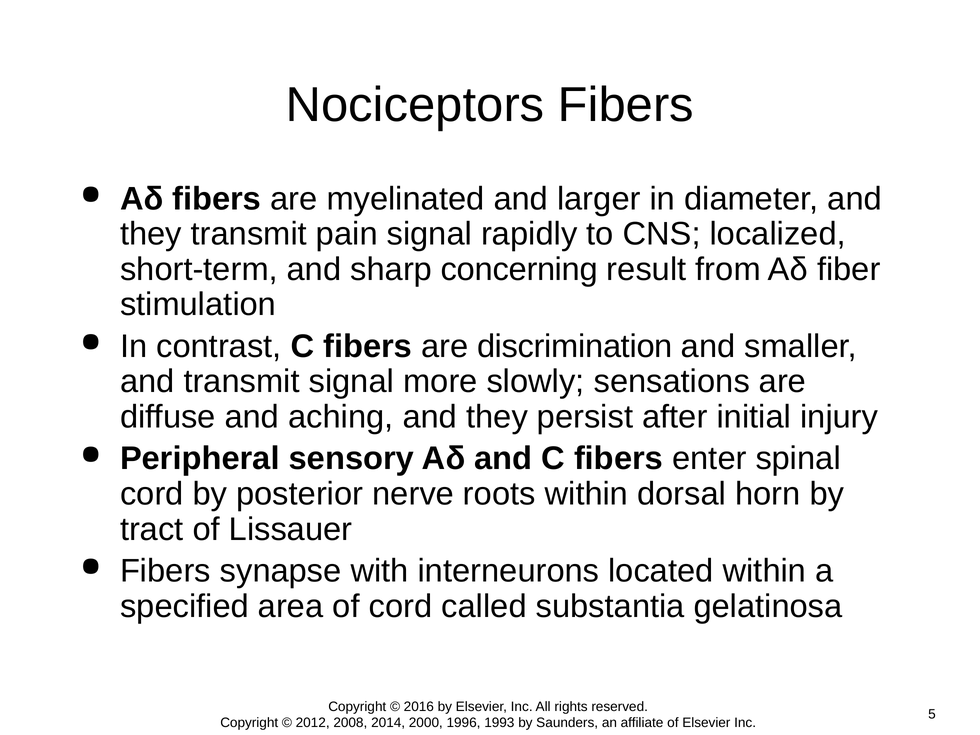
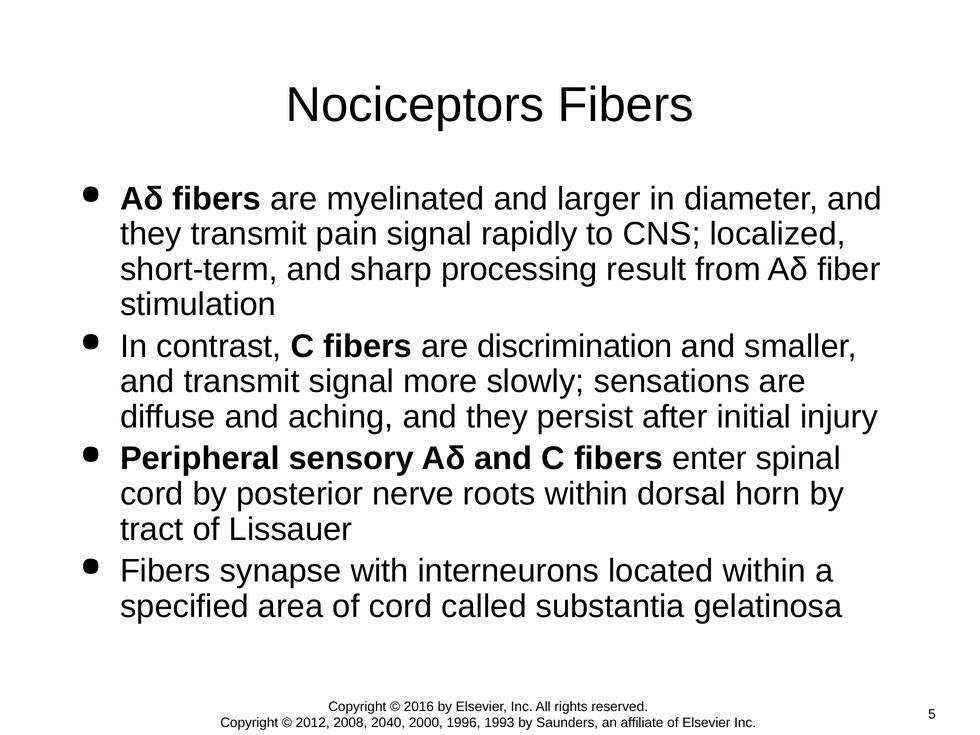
concerning: concerning -> processing
2014: 2014 -> 2040
